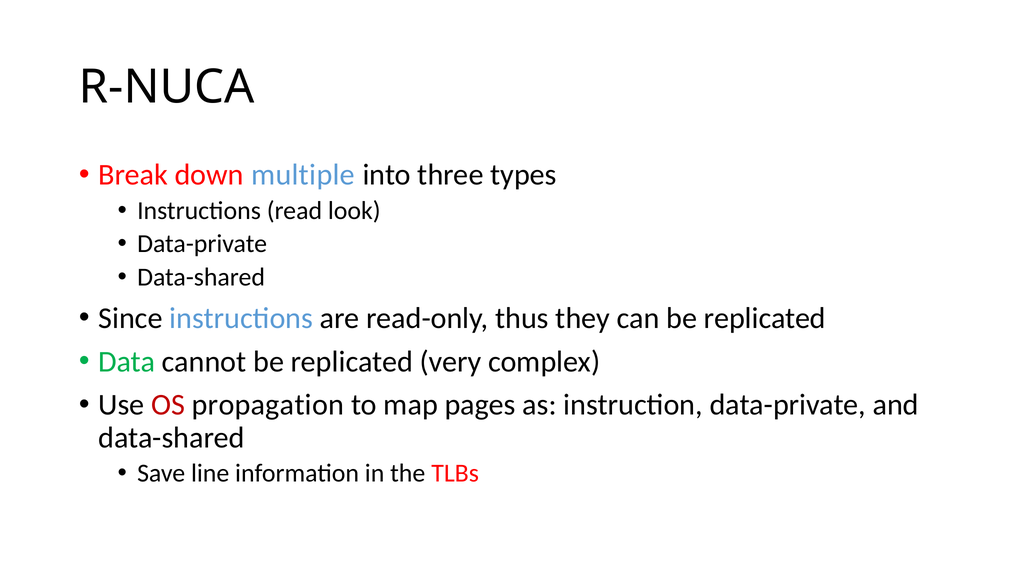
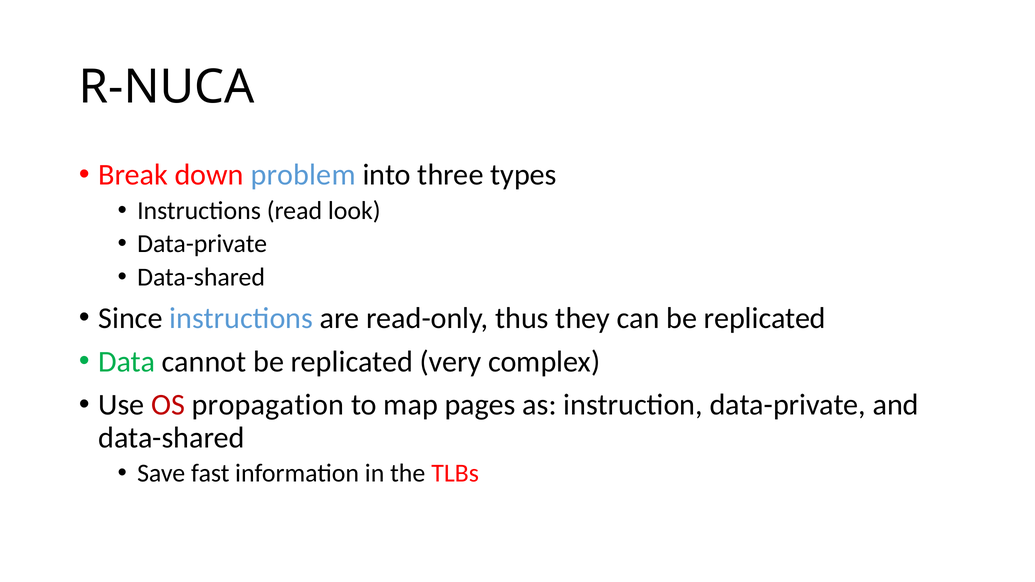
multiple: multiple -> problem
line: line -> fast
